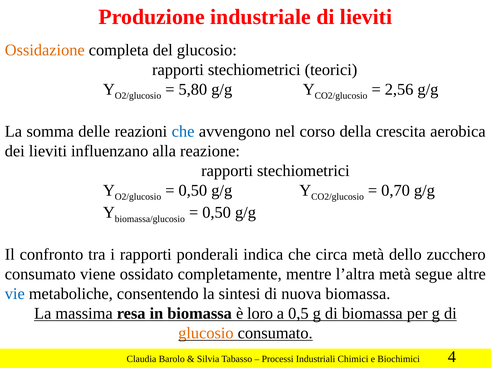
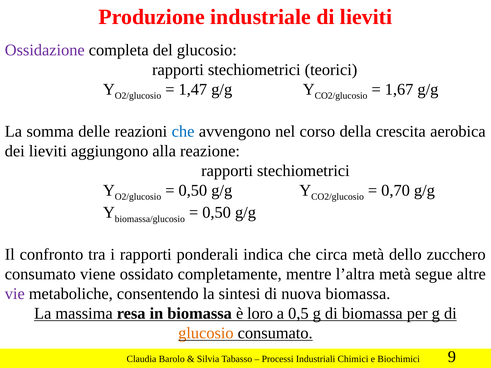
Ossidazione colour: orange -> purple
5,80: 5,80 -> 1,47
2,56: 2,56 -> 1,67
influenzano: influenzano -> aggiungono
vie colour: blue -> purple
4: 4 -> 9
